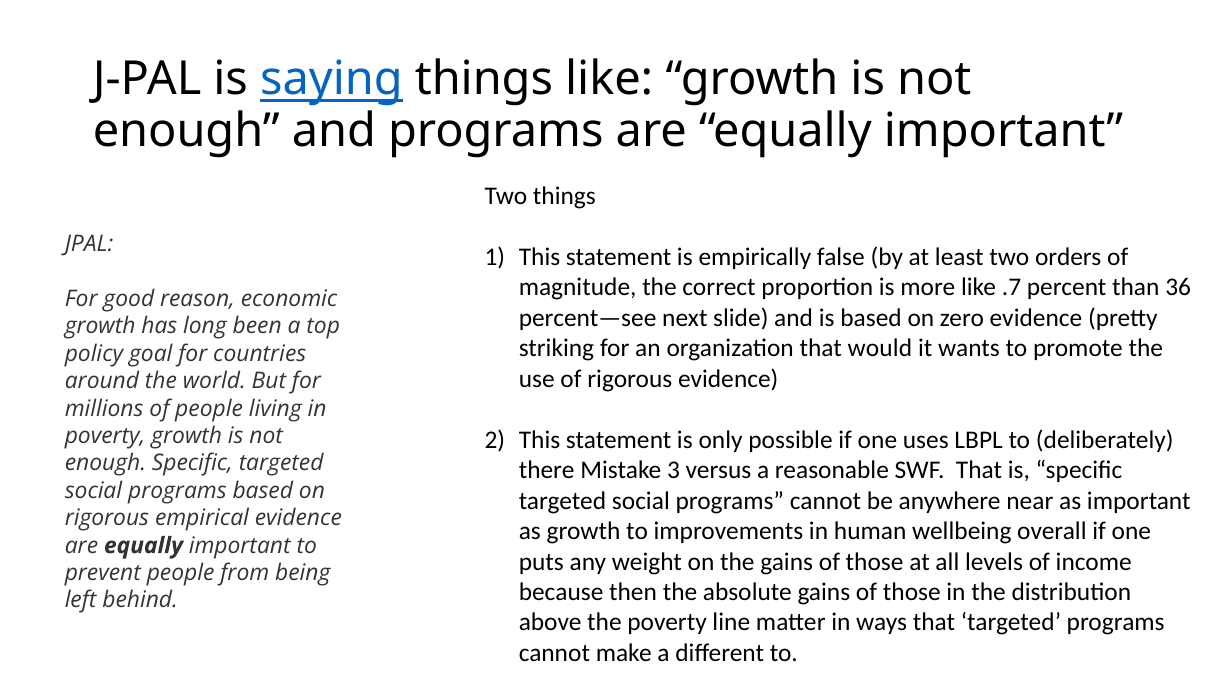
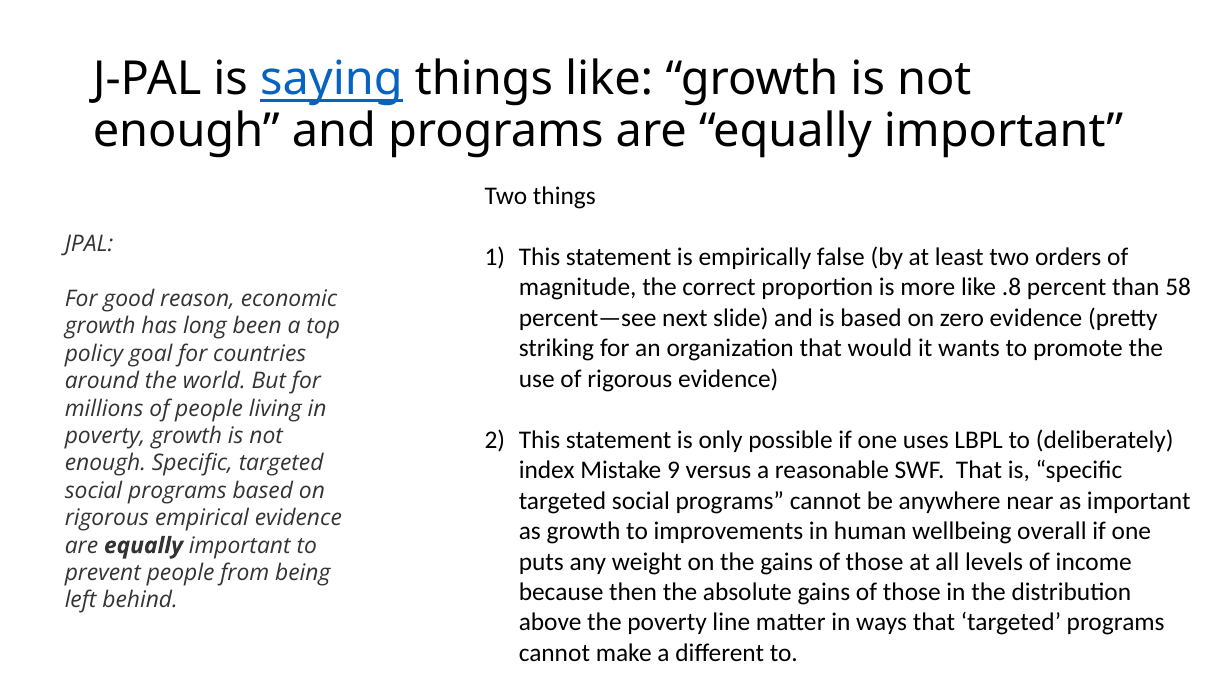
.7: .7 -> .8
36: 36 -> 58
there: there -> index
3: 3 -> 9
